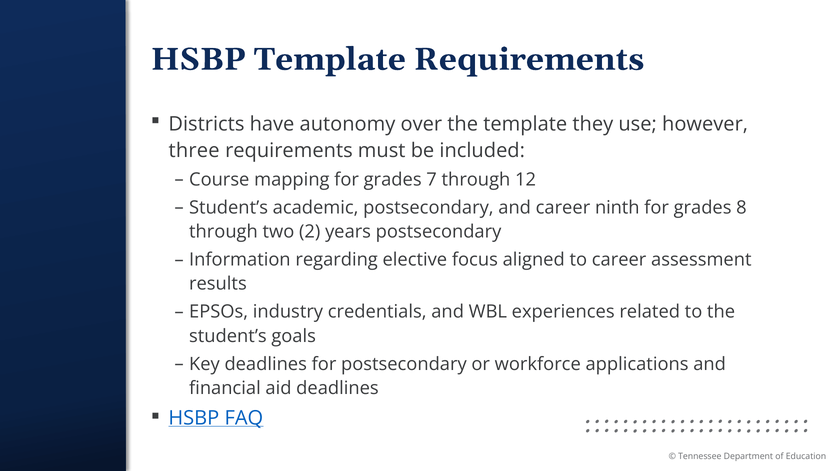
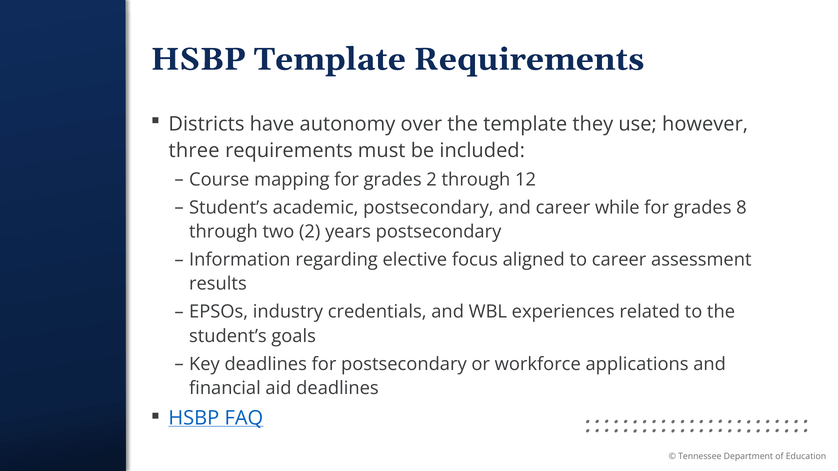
grades 7: 7 -> 2
ninth: ninth -> while
